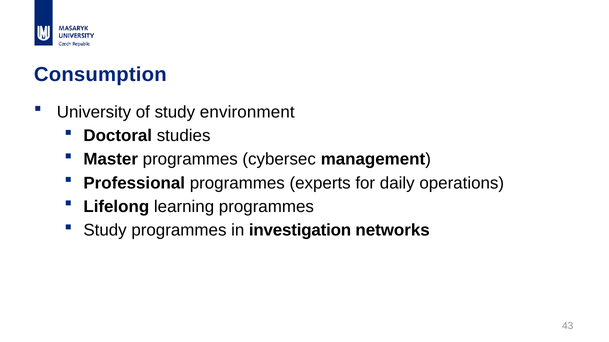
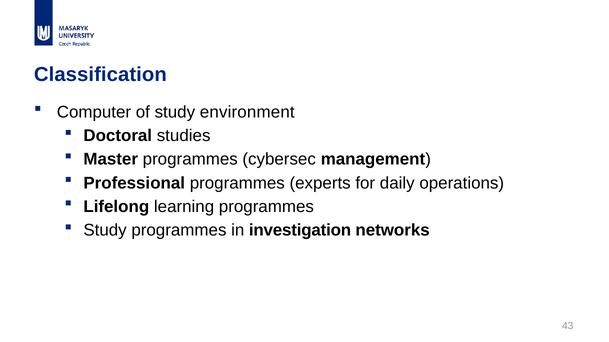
Consumption: Consumption -> Classification
University: University -> Computer
